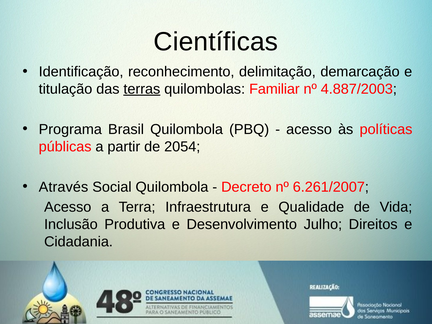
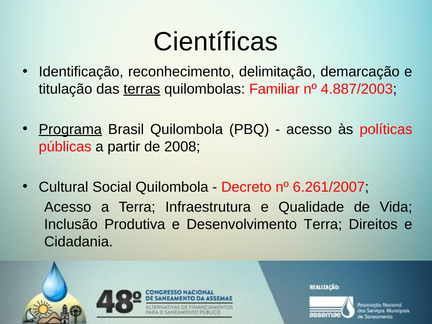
Programa underline: none -> present
2054: 2054 -> 2008
Através: Através -> Cultural
Desenvolvimento Julho: Julho -> Terra
